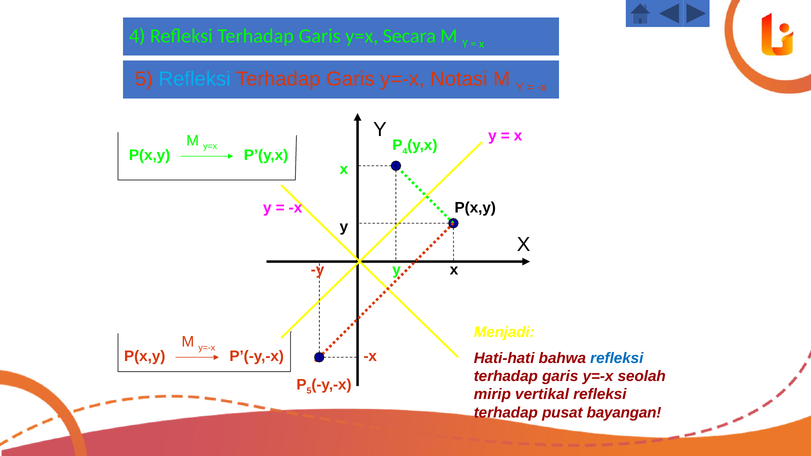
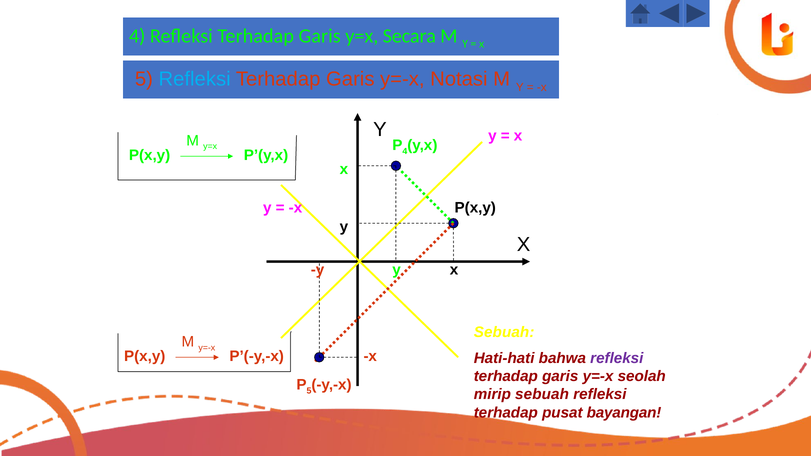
Menjadi at (504, 332): Menjadi -> Sebuah
refleksi at (617, 358) colour: blue -> purple
mirip vertikal: vertikal -> sebuah
